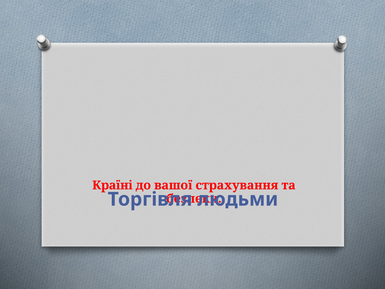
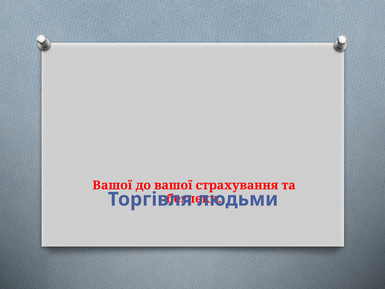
Країні at (112, 185): Країні -> Вашої
